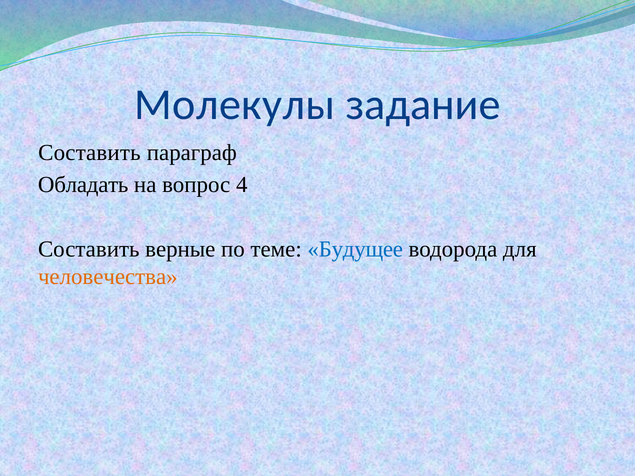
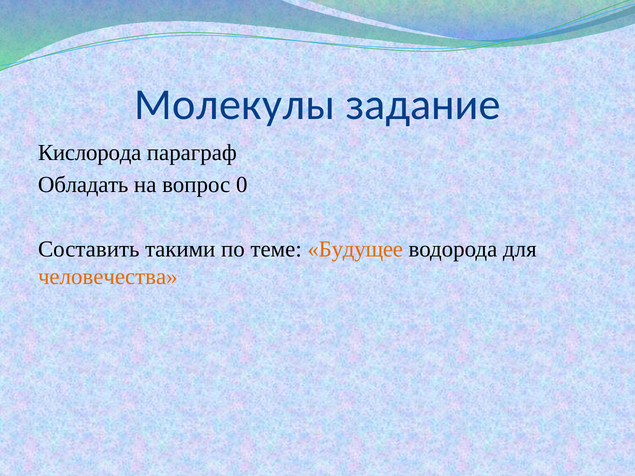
Составить at (89, 153): Составить -> Кислорода
4: 4 -> 0
верные: верные -> такими
Будущее colour: blue -> orange
